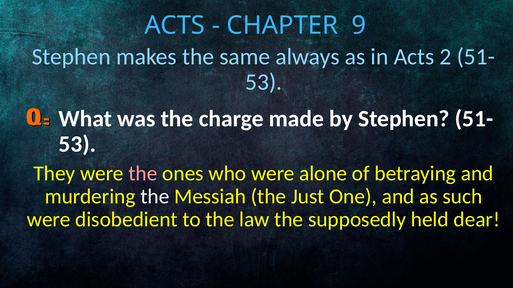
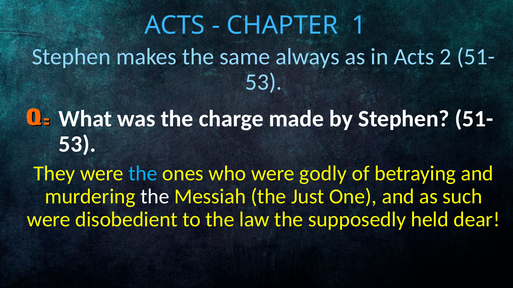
9: 9 -> 1
the at (143, 174) colour: pink -> light blue
alone: alone -> godly
